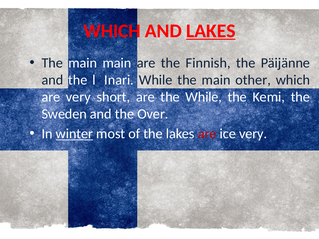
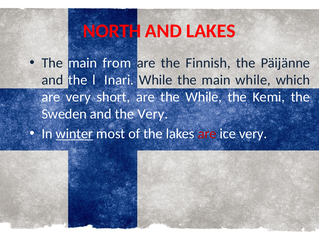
WHICH at (112, 31): WHICH -> NORTH
LAKES at (211, 31) underline: present -> none
main main: main -> from
main other: other -> while
the Over: Over -> Very
